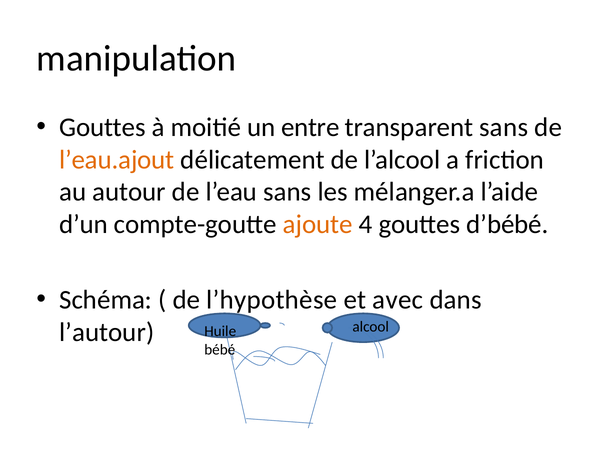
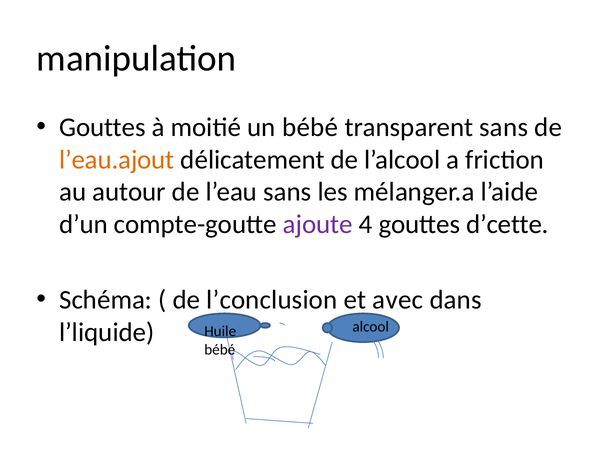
un entre: entre -> bébé
ajoute colour: orange -> purple
d’bébé: d’bébé -> d’cette
l’hypothèse: l’hypothèse -> l’conclusion
l’autour: l’autour -> l’liquide
